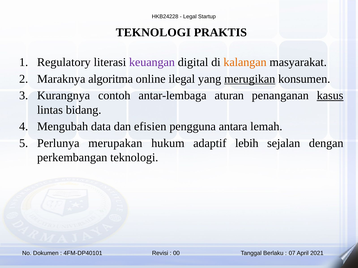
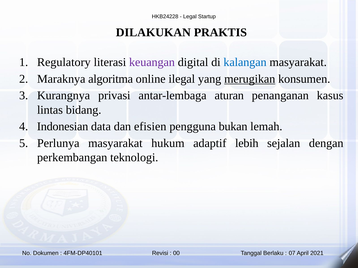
TEKNOLOGI at (153, 32): TEKNOLOGI -> DILAKUKAN
kalangan colour: orange -> blue
contoh: contoh -> privasi
kasus underline: present -> none
Mengubah: Mengubah -> Indonesian
antara: antara -> bukan
Perlunya merupakan: merupakan -> masyarakat
